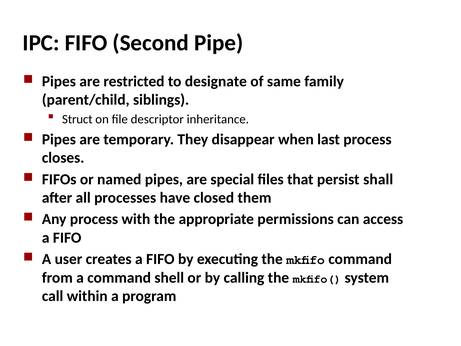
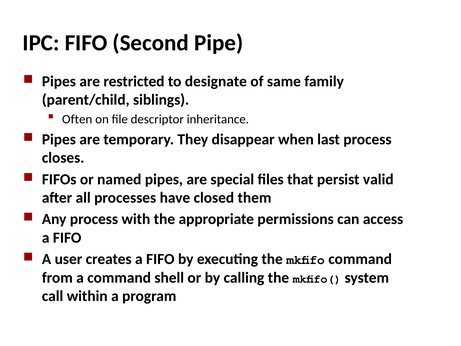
Struct: Struct -> Often
shall: shall -> valid
